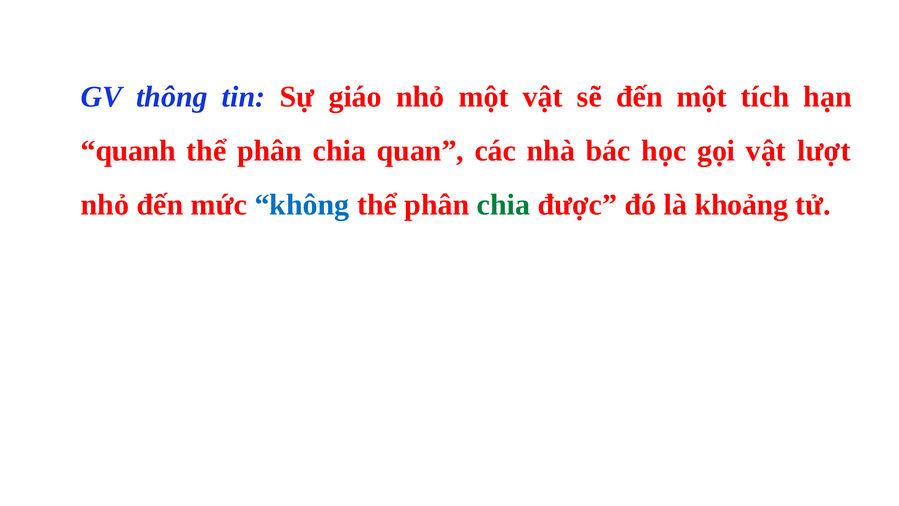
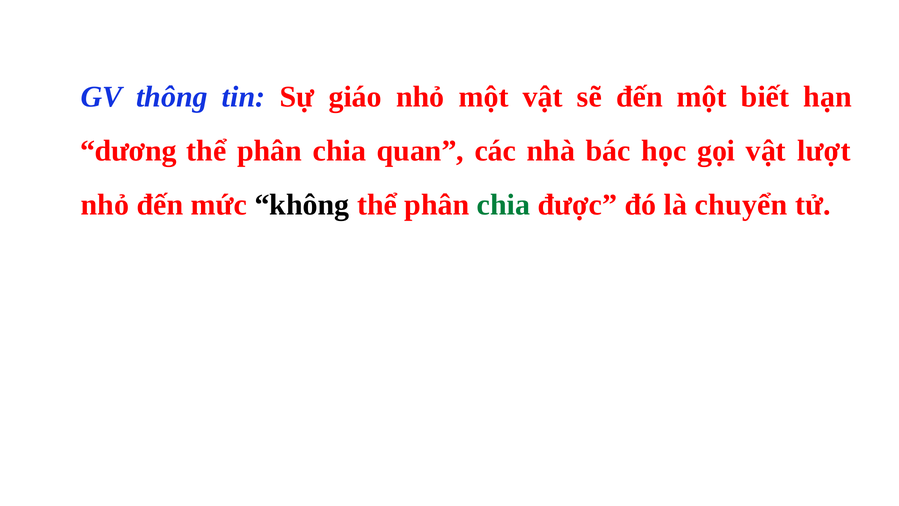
tích: tích -> biết
quanh: quanh -> dương
không colour: blue -> black
khoảng: khoảng -> chuyển
